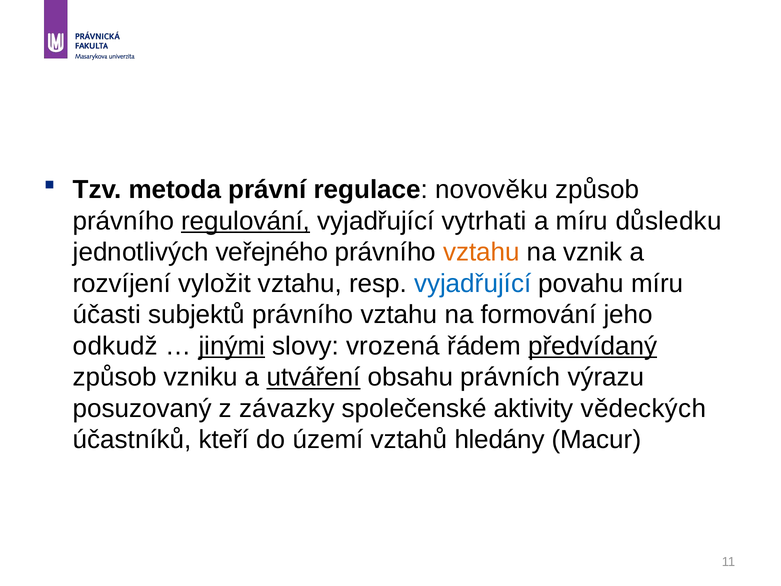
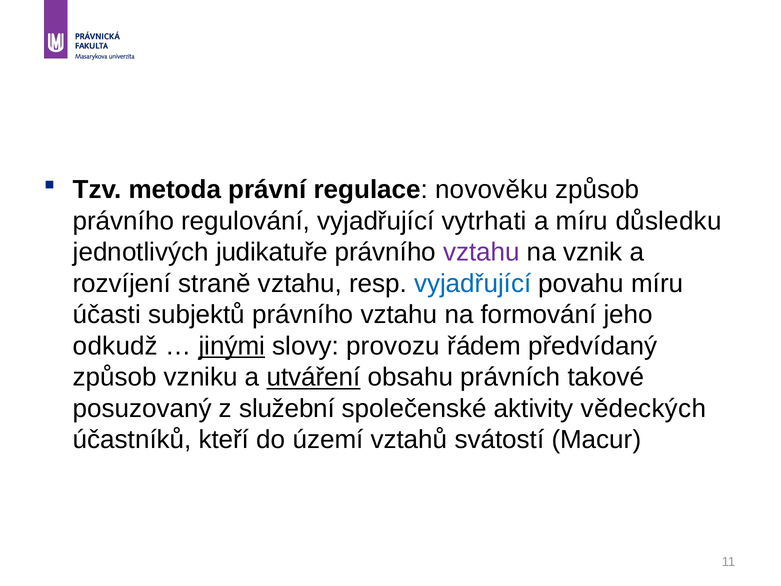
regulování underline: present -> none
veřejného: veřejného -> judikatuře
vztahu at (482, 252) colour: orange -> purple
vyložit: vyložit -> straně
vrozená: vrozená -> provozu
předvídaný underline: present -> none
výrazu: výrazu -> takové
závazky: závazky -> služební
hledány: hledány -> svátostí
